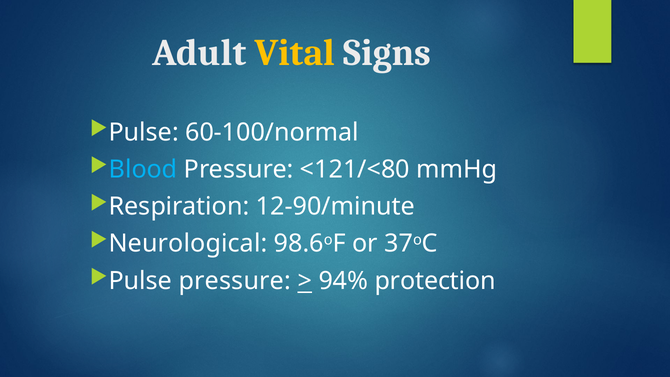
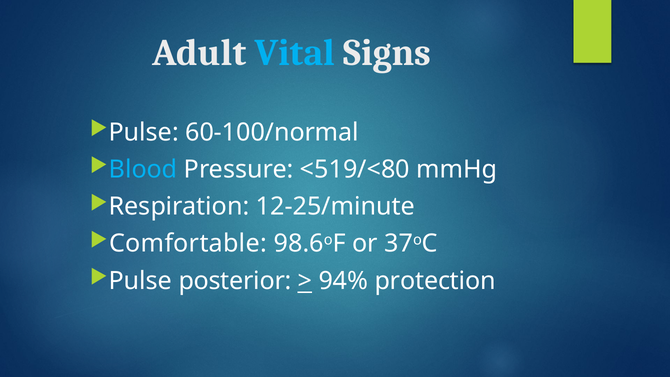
Vital colour: yellow -> light blue
<121/<80: <121/<80 -> <519/<80
12-90/minute: 12-90/minute -> 12-25/minute
Neurological: Neurological -> Comfortable
Pulse pressure: pressure -> posterior
